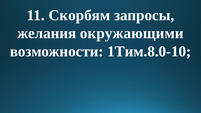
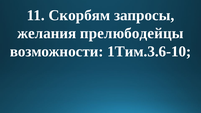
окружающими: окружающими -> прелюбодейцы
1Тим.8.0-10: 1Тим.8.0-10 -> 1Тим.3.6-10
